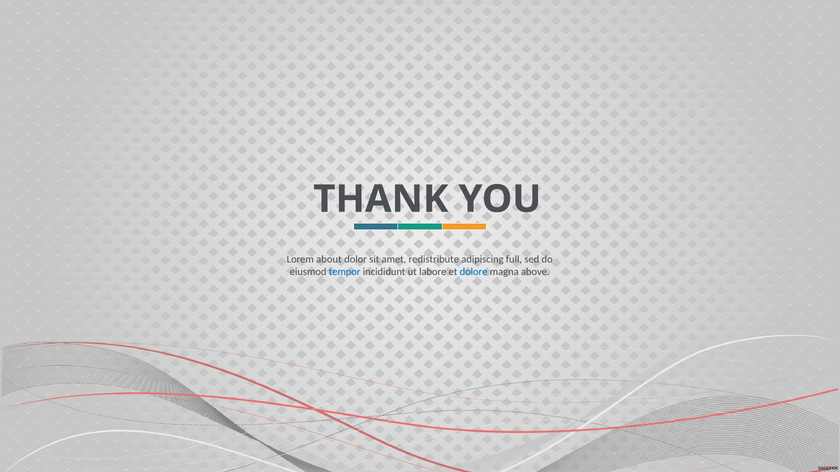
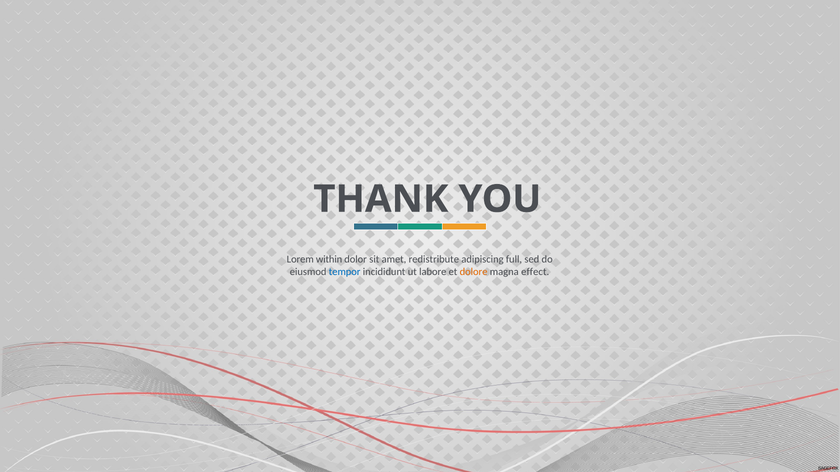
about: about -> within
dolore colour: blue -> orange
above: above -> effect
